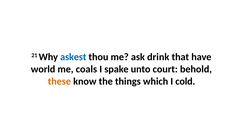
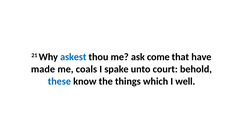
drink: drink -> come
world: world -> made
these colour: orange -> blue
cold: cold -> well
